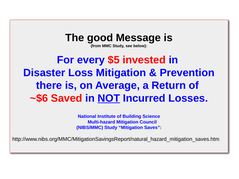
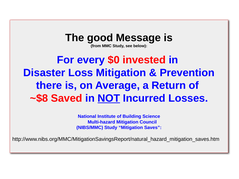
$5: $5 -> $0
~$6: ~$6 -> ~$8
